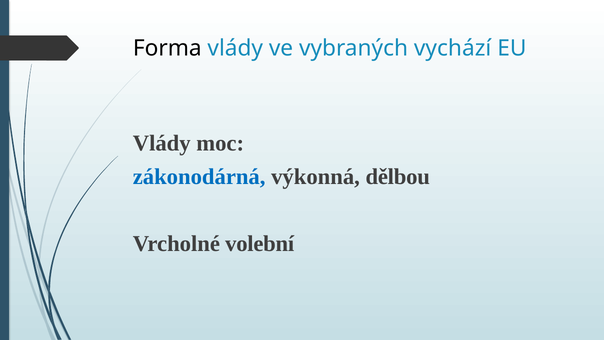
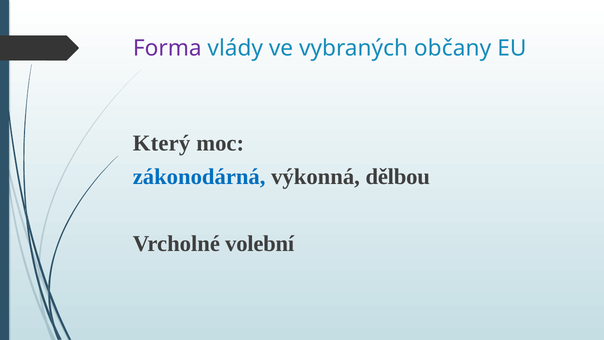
Forma colour: black -> purple
vychází: vychází -> občany
Vlády at (162, 143): Vlády -> Který
